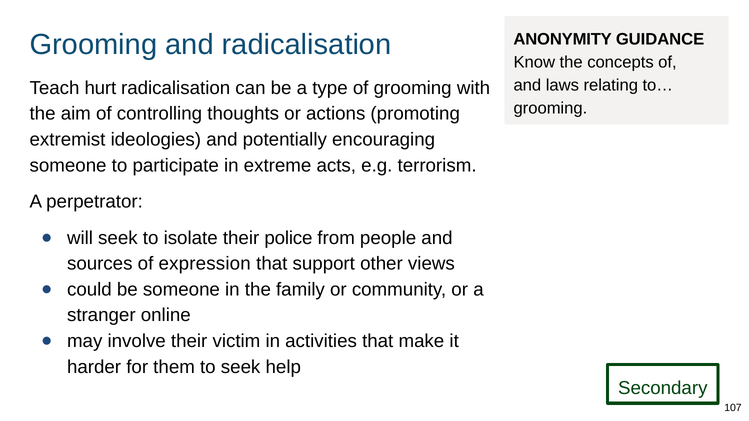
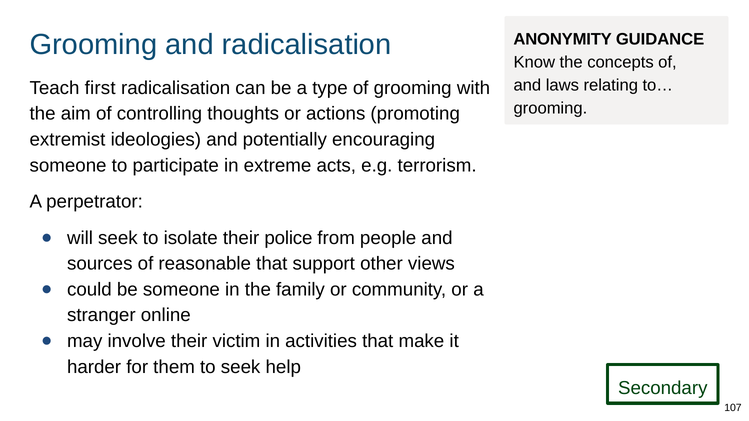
hurt: hurt -> first
expression: expression -> reasonable
